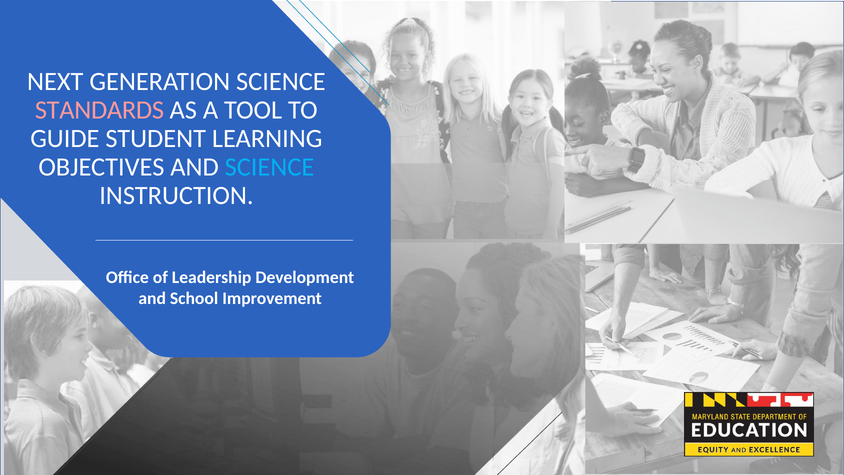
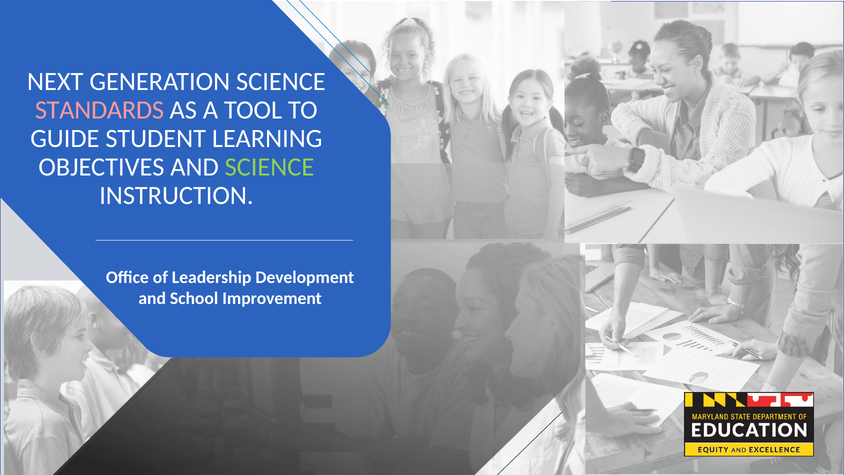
SCIENCE at (269, 167) colour: light blue -> light green
